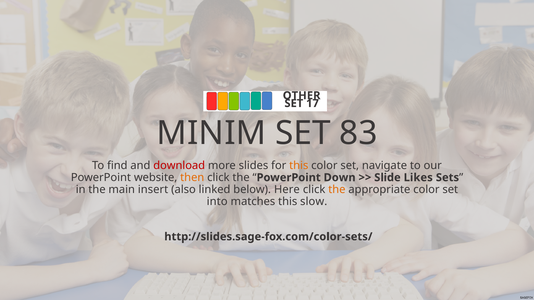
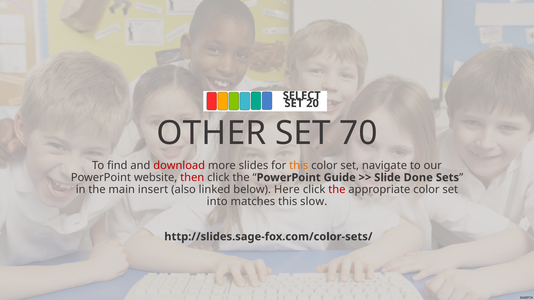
OTHER: OTHER -> SELECT
17: 17 -> 20
MINIM: MINIM -> OTHER
83: 83 -> 70
then colour: orange -> red
Down: Down -> Guide
Likes: Likes -> Done
the at (337, 190) colour: orange -> red
